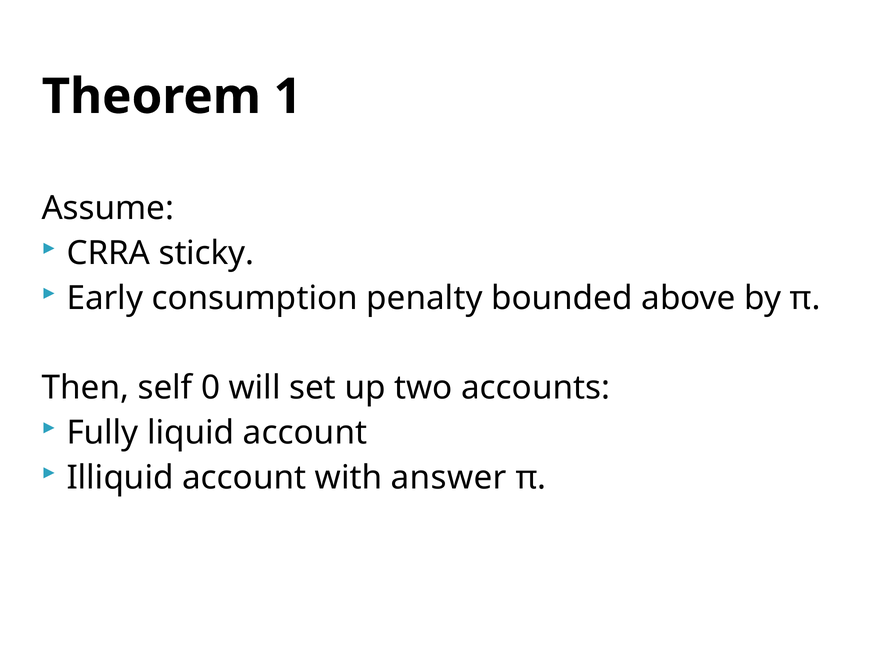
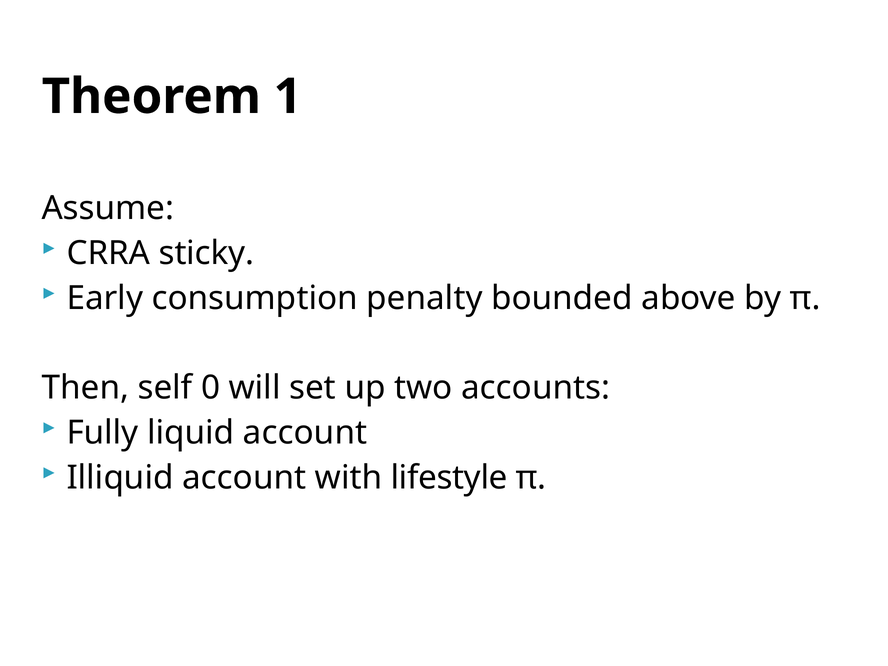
answer: answer -> lifestyle
